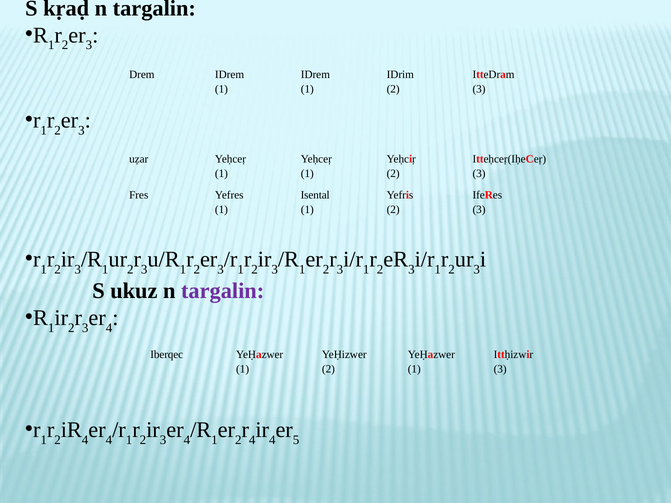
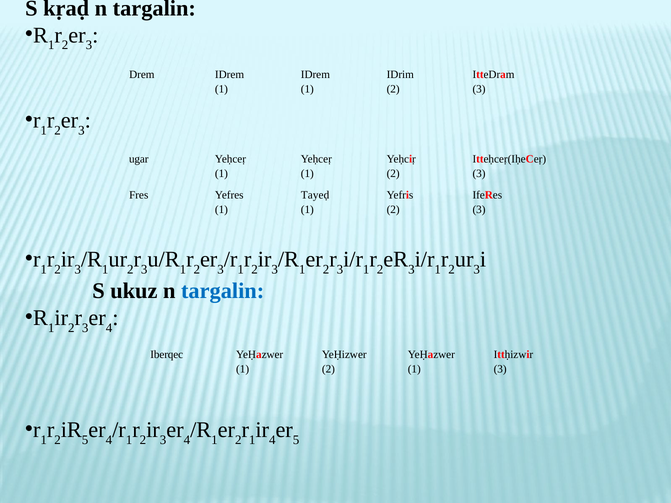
uẓar: uẓar -> ugar
Isental: Isental -> Tayeḍ
targalin at (223, 291) colour: purple -> blue
4 at (85, 440): 4 -> 5
4 at (252, 440): 4 -> 1
